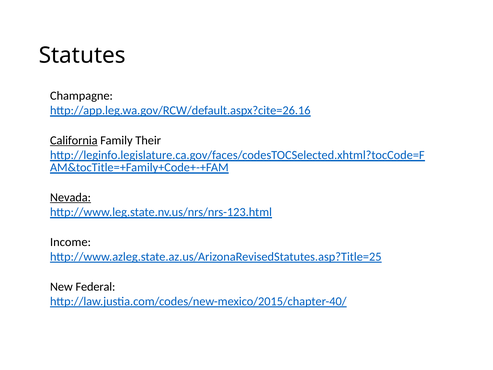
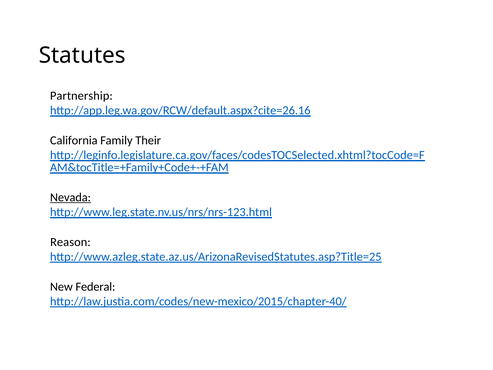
Champagne: Champagne -> Partnership
California underline: present -> none
Income: Income -> Reason
